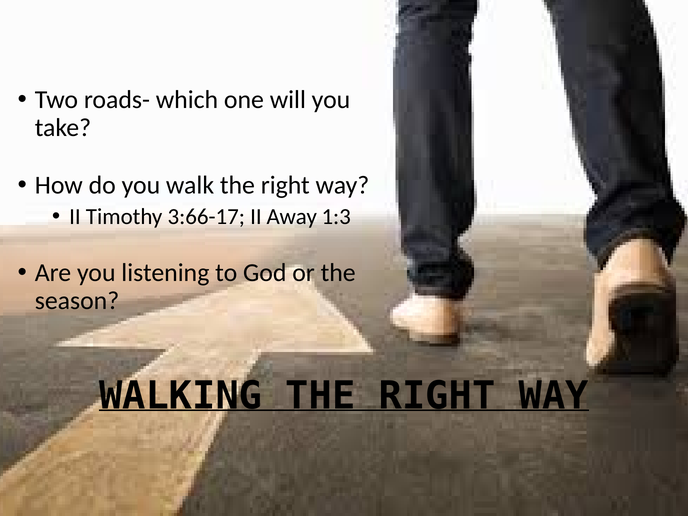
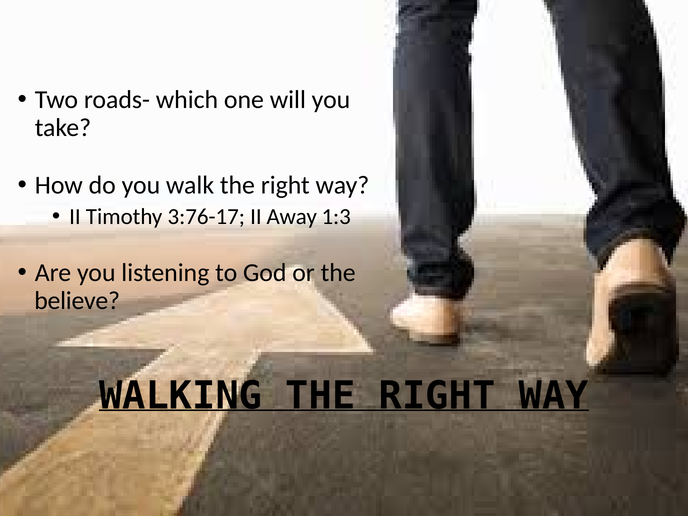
3:66-17: 3:66-17 -> 3:76-17
season: season -> believe
